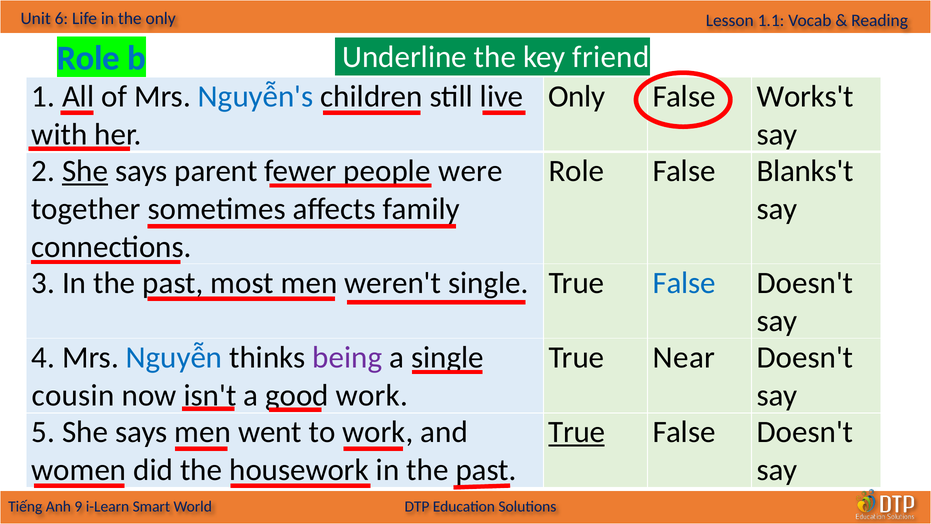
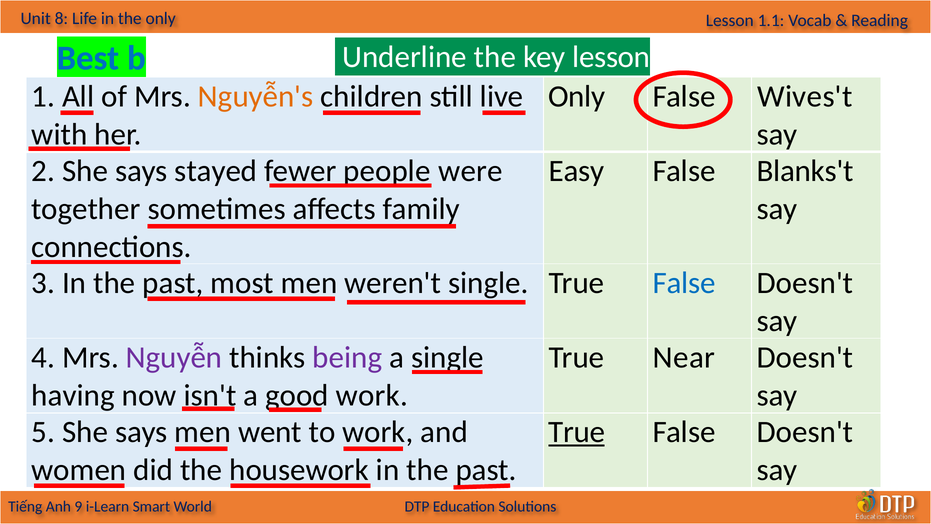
6: 6 -> 8
Role at (88, 58): Role -> Best
key friend: friend -> lesson
Nguyễn's colour: blue -> orange
Works't: Works't -> Wives't
She at (85, 171) underline: present -> none
parent: parent -> stayed
Role at (576, 171): Role -> Easy
Nguyễn colour: blue -> purple
cousin: cousin -> having
